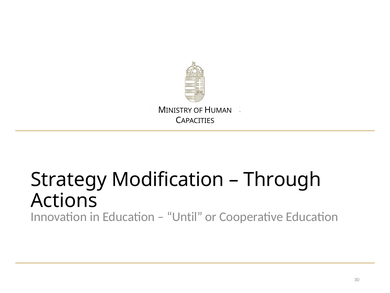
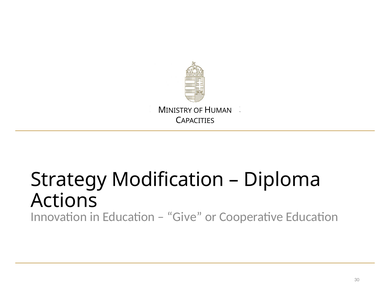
Through: Through -> Diploma
Until: Until -> Give
